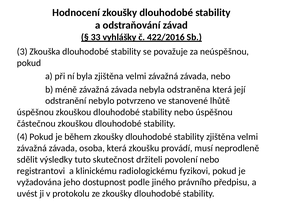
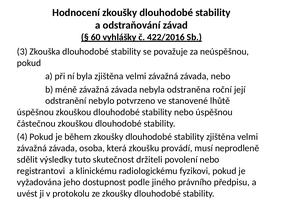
33: 33 -> 60
odstraněna která: která -> roční
